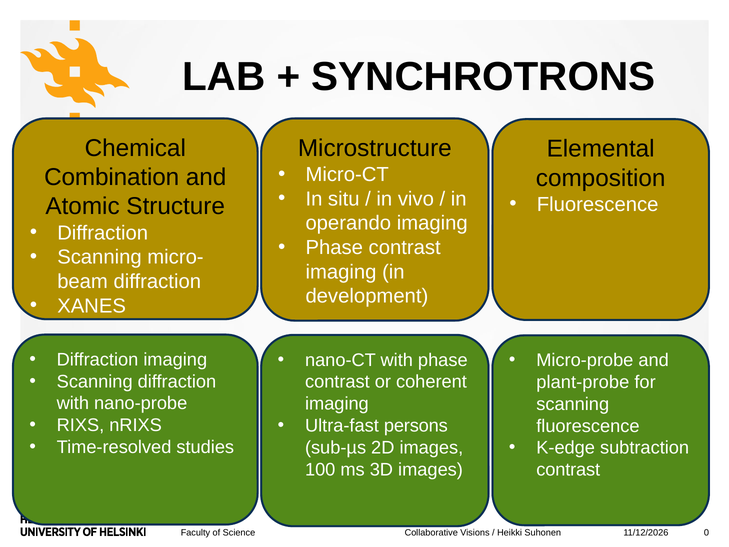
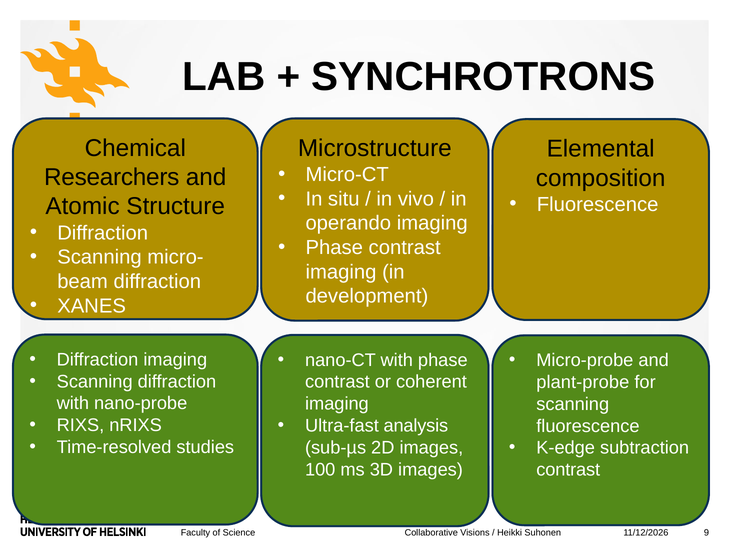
Combination: Combination -> Researchers
persons: persons -> analysis
0: 0 -> 9
